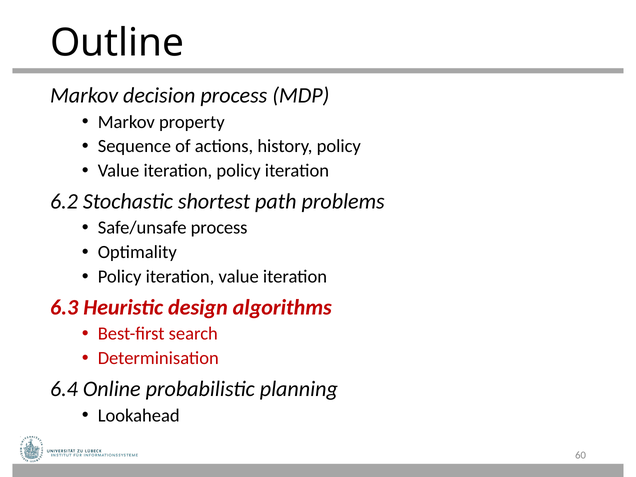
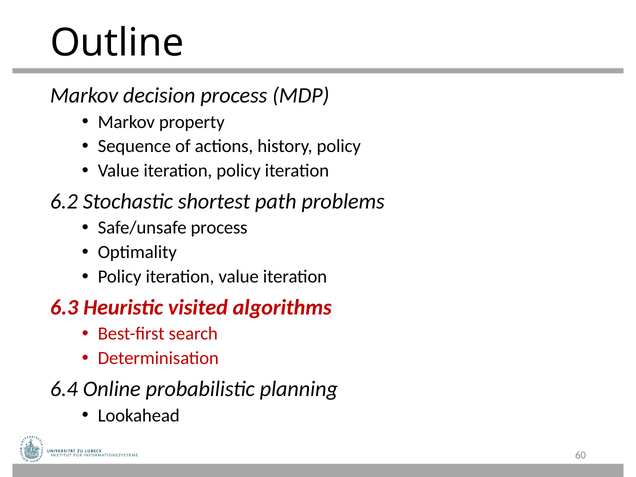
design: design -> visited
